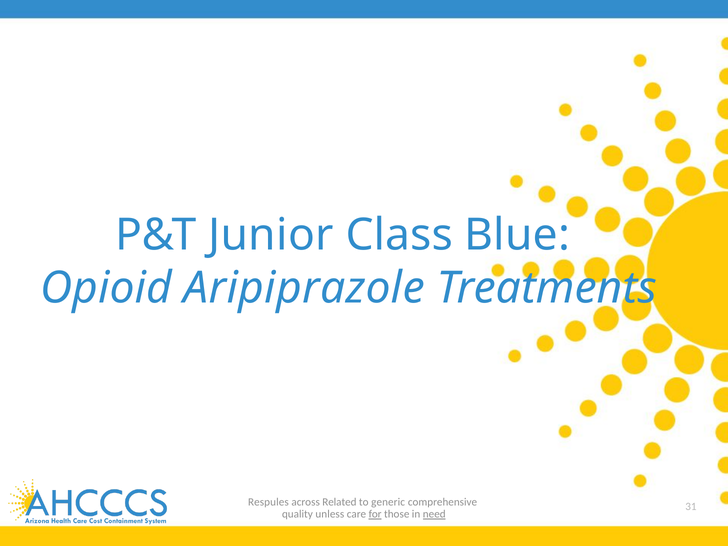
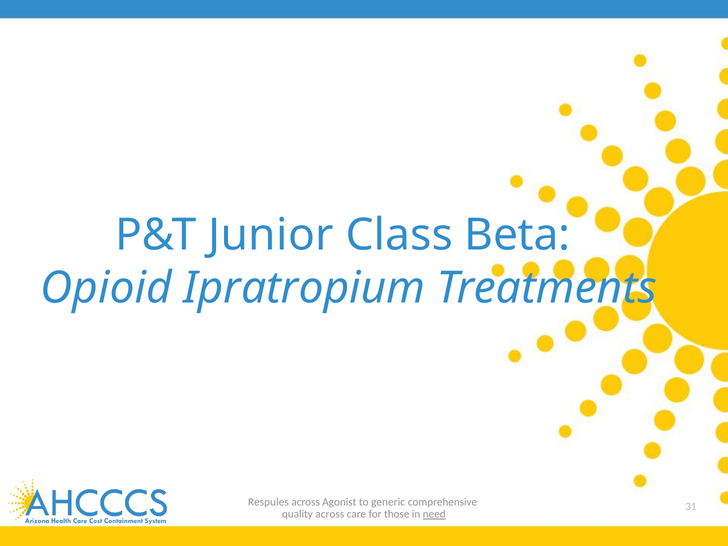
Blue: Blue -> Beta
Aripiprazole: Aripiprazole -> Ipratropium
Related: Related -> Agonist
quality unless: unless -> across
for underline: present -> none
